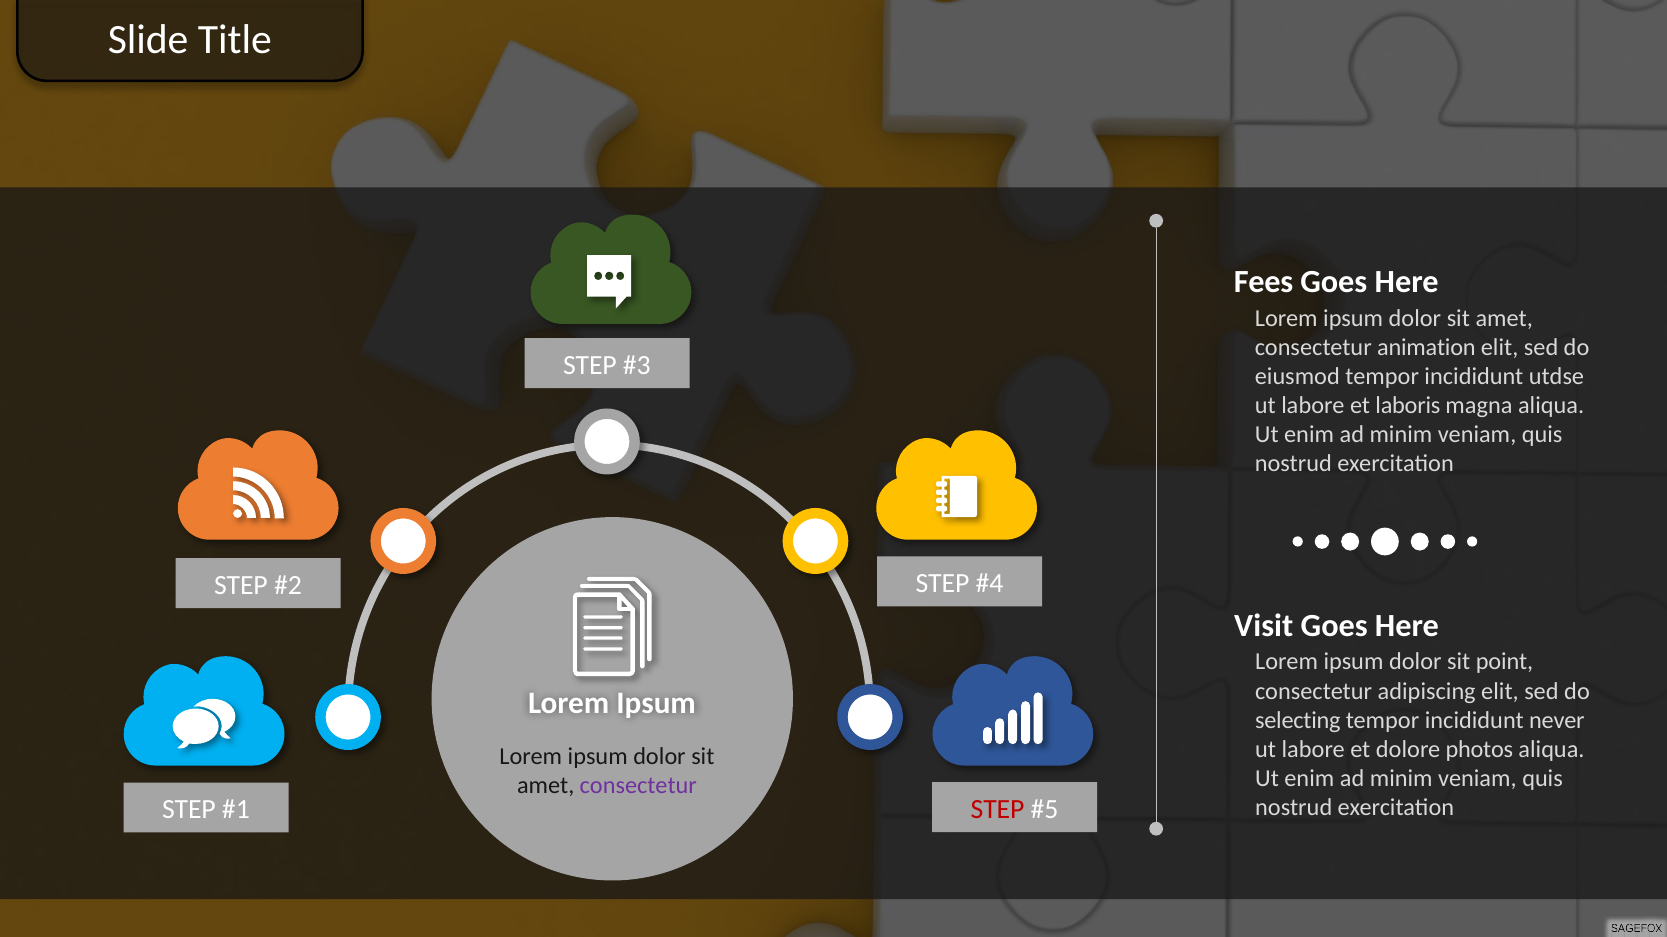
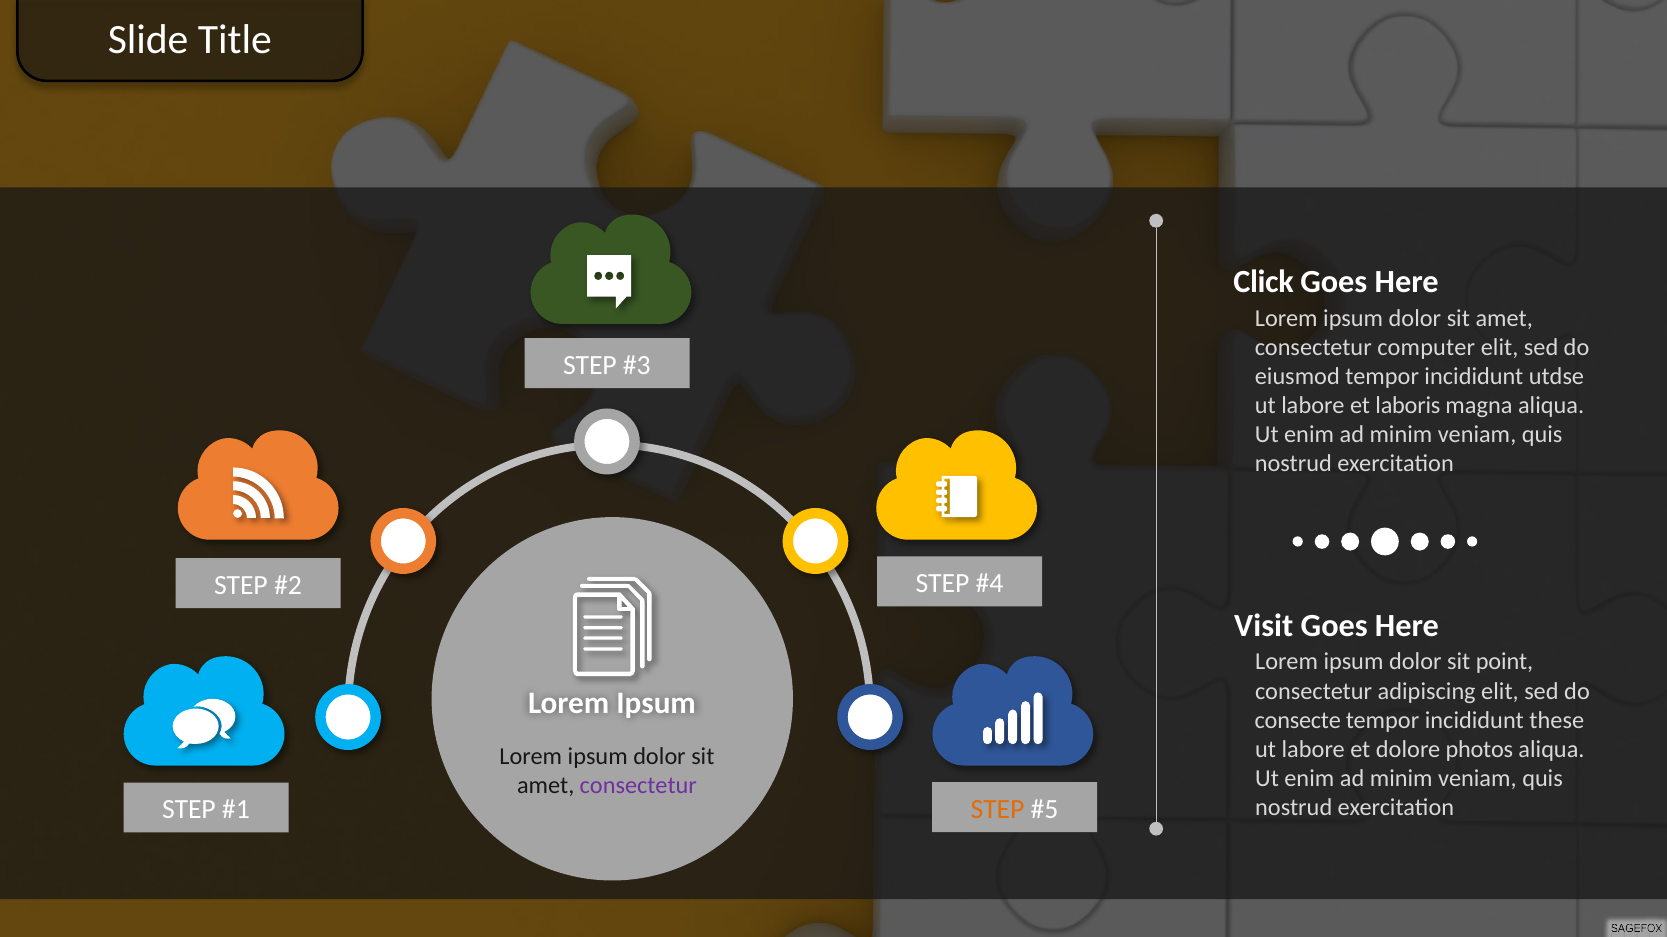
Fees: Fees -> Click
animation: animation -> computer
selecting: selecting -> consecte
never: never -> these
STEP at (998, 810) colour: red -> orange
